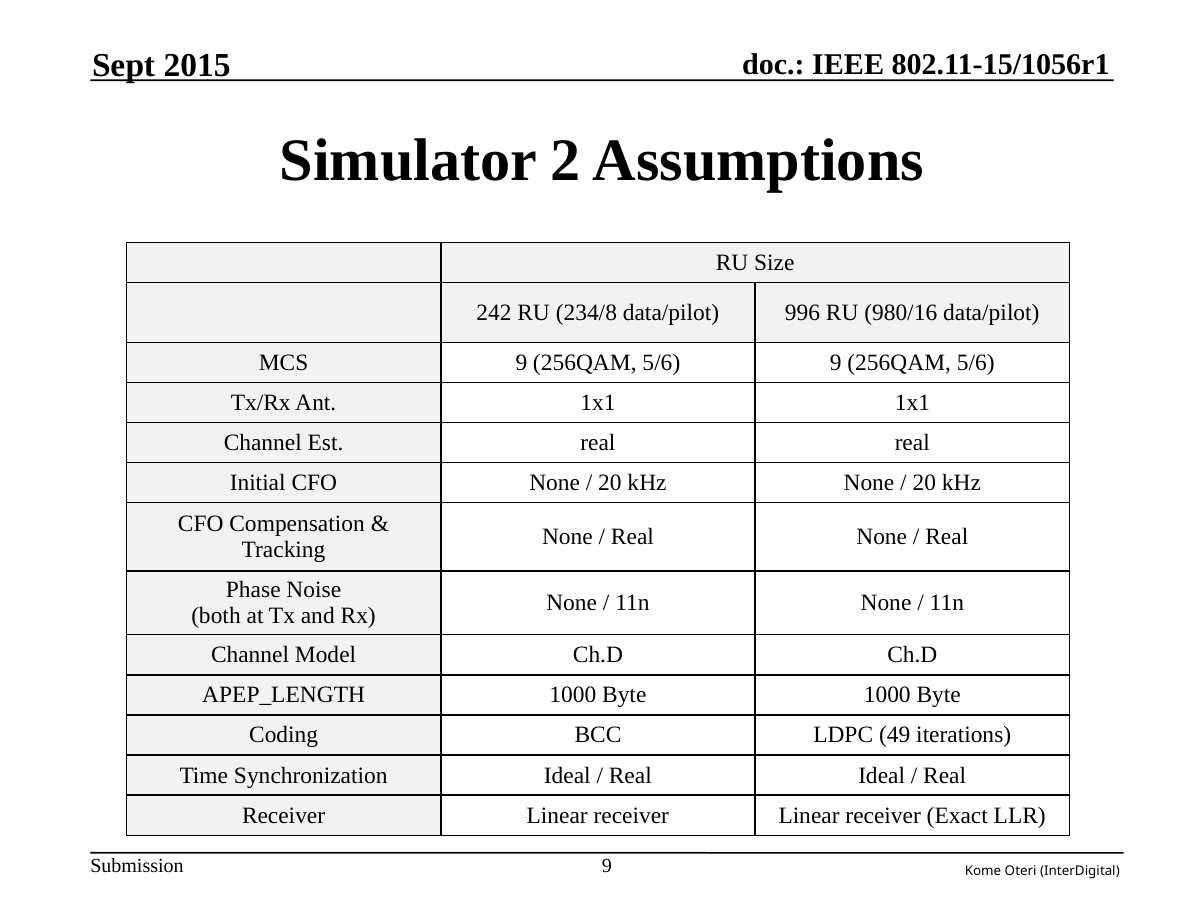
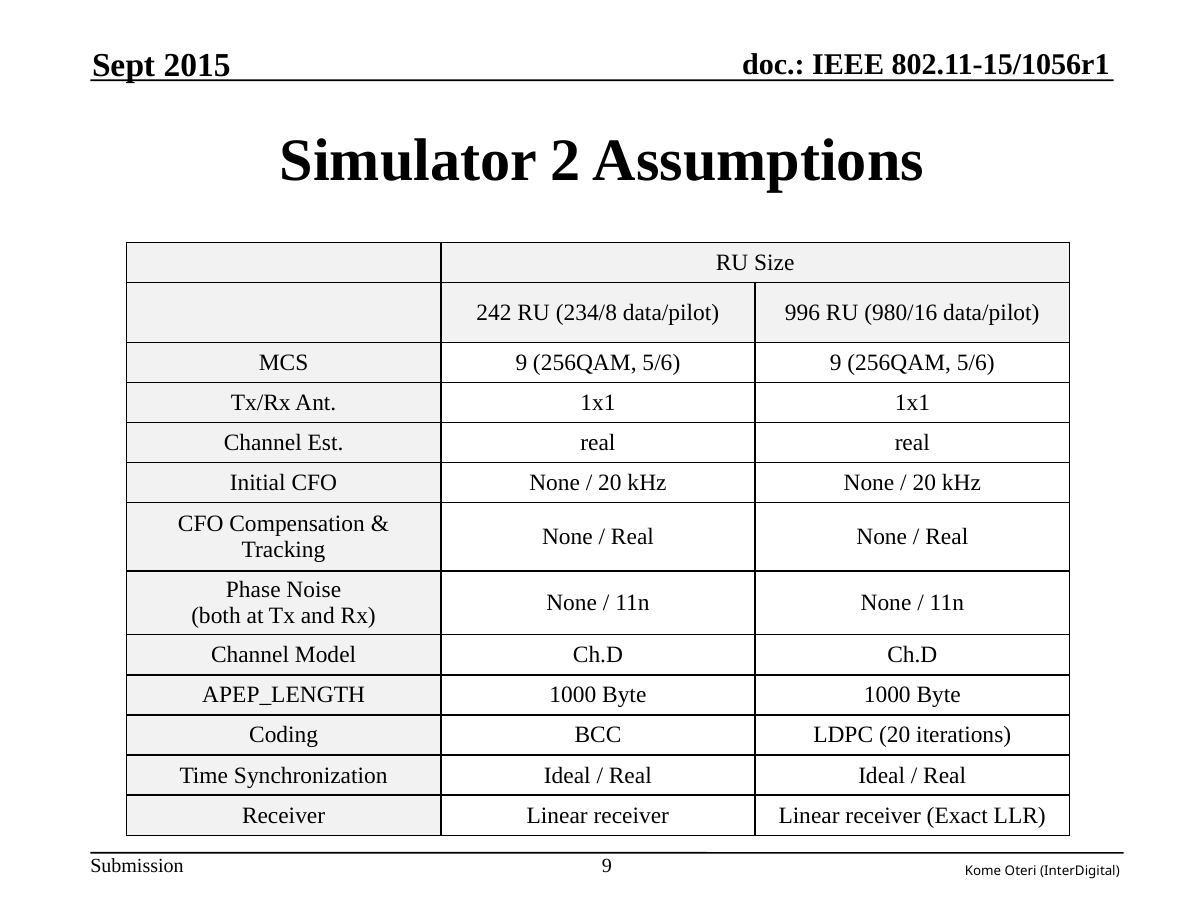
LDPC 49: 49 -> 20
